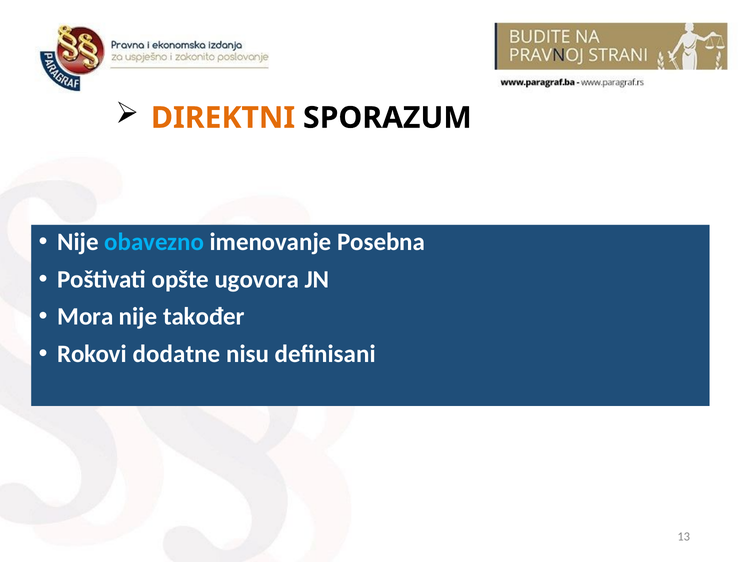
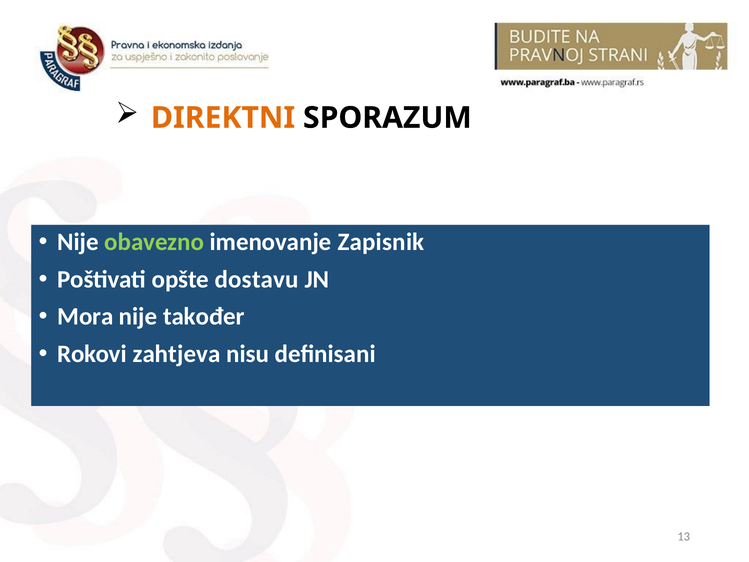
obavezno colour: light blue -> light green
Posebna: Posebna -> Zapisnik
ugovora: ugovora -> dostavu
dodatne: dodatne -> zahtjeva
